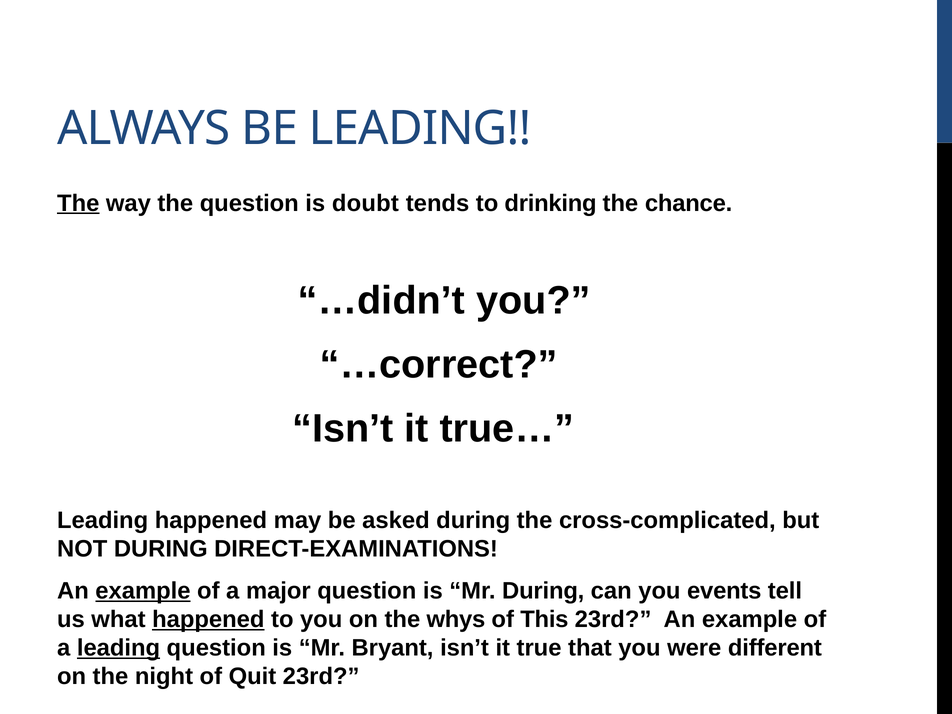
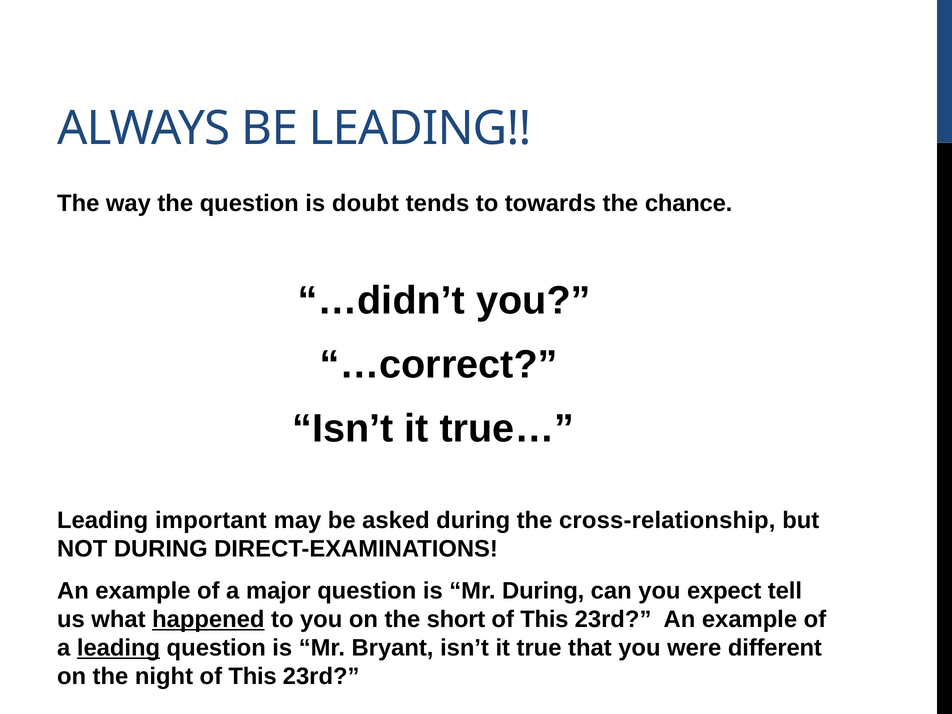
The at (78, 203) underline: present -> none
drinking: drinking -> towards
Leading happened: happened -> important
cross-complicated: cross-complicated -> cross-relationship
example at (143, 591) underline: present -> none
events: events -> expect
whys: whys -> short
night of Quit: Quit -> This
